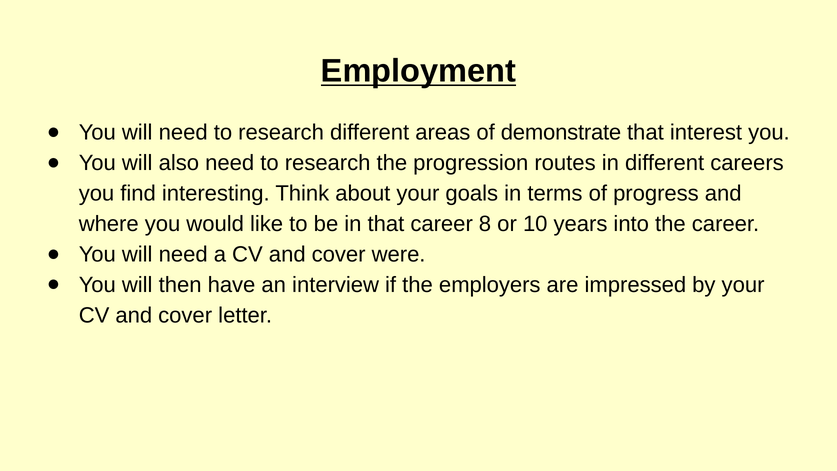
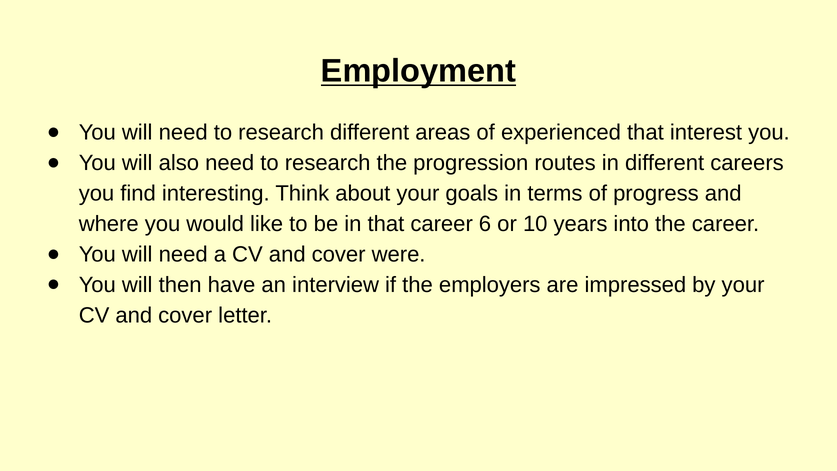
demonstrate: demonstrate -> experienced
8: 8 -> 6
